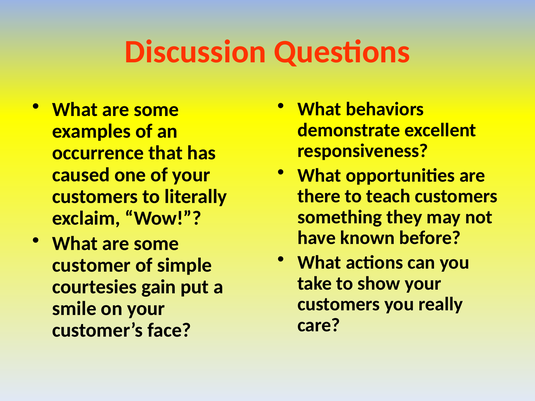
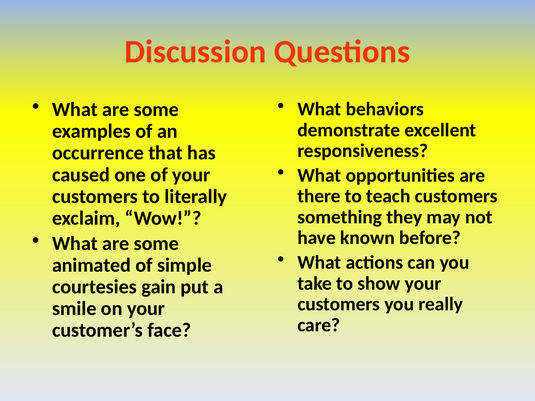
customer: customer -> animated
